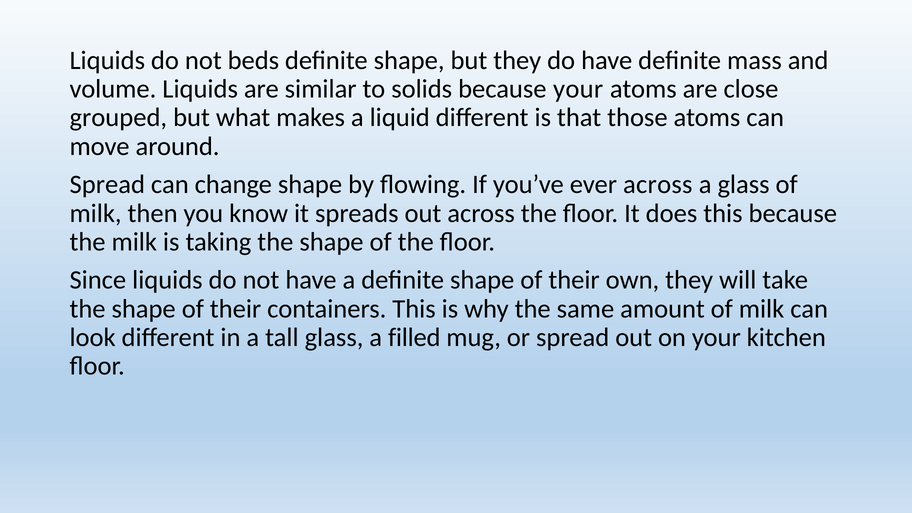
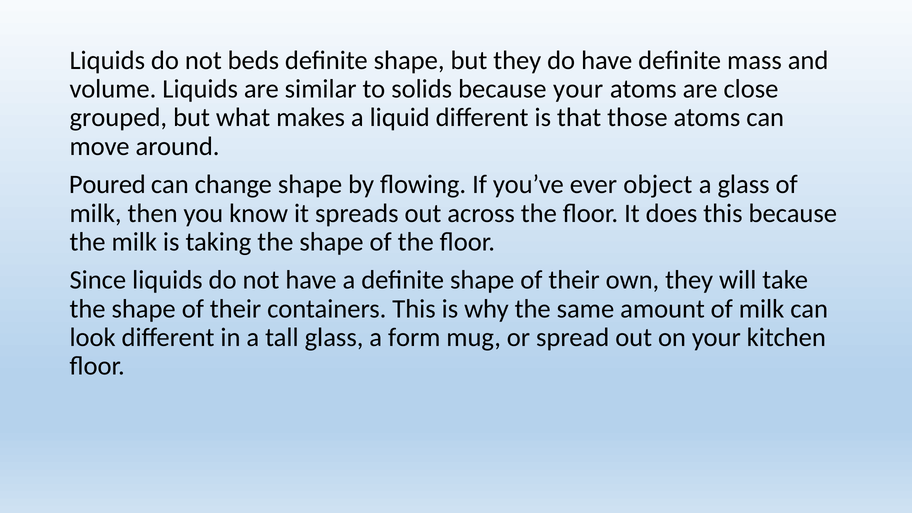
Spread at (107, 185): Spread -> Poured
ever across: across -> object
filled: filled -> form
